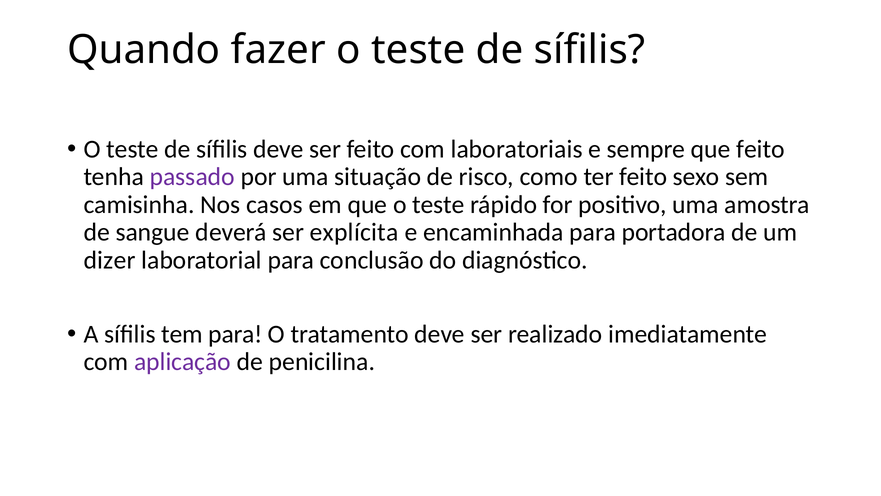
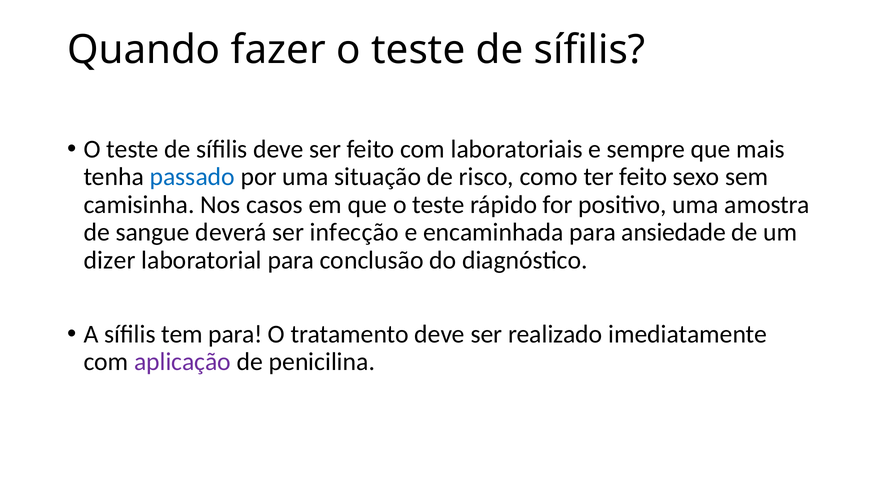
que feito: feito -> mais
passado colour: purple -> blue
explícita: explícita -> infecção
portadora: portadora -> ansiedade
